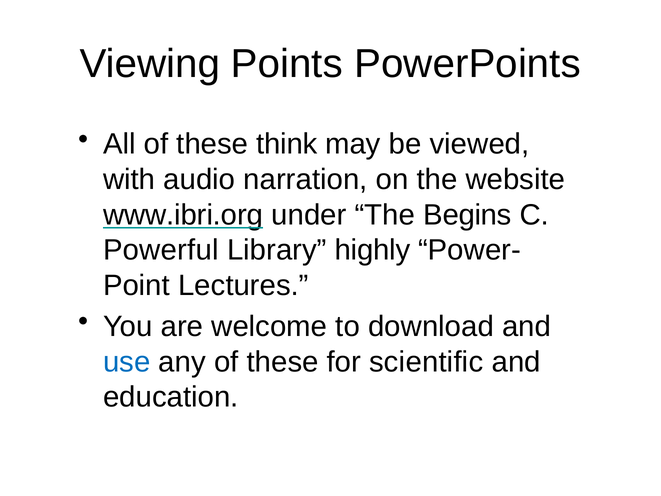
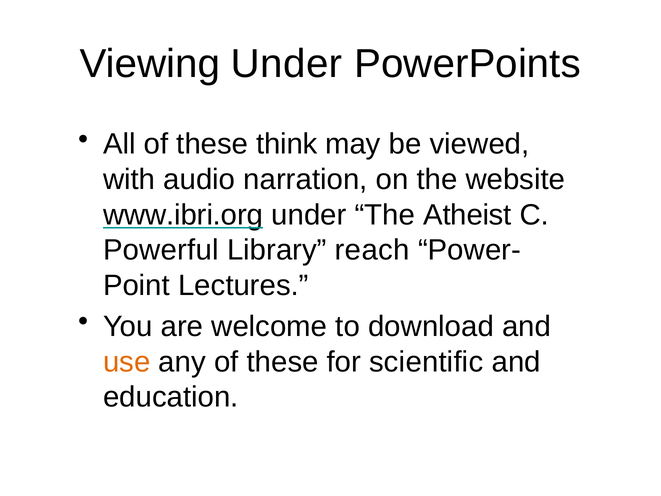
Viewing Points: Points -> Under
Begins: Begins -> Atheist
highly: highly -> reach
use colour: blue -> orange
